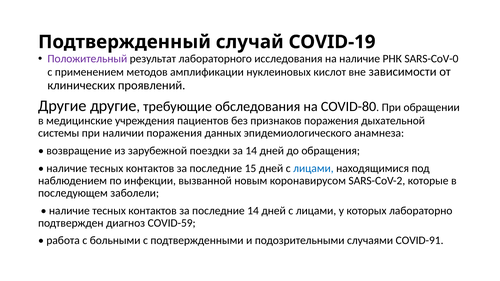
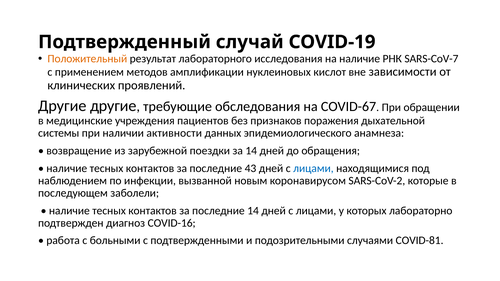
Положительный colour: purple -> orange
SARS-CoV-0: SARS-CoV-0 -> SARS-CoV-7
COVID-80: COVID-80 -> COVID-67
наличии поражения: поражения -> активности
15: 15 -> 43
COVID-59: COVID-59 -> COVID-16
COVID-91: COVID-91 -> COVID-81
